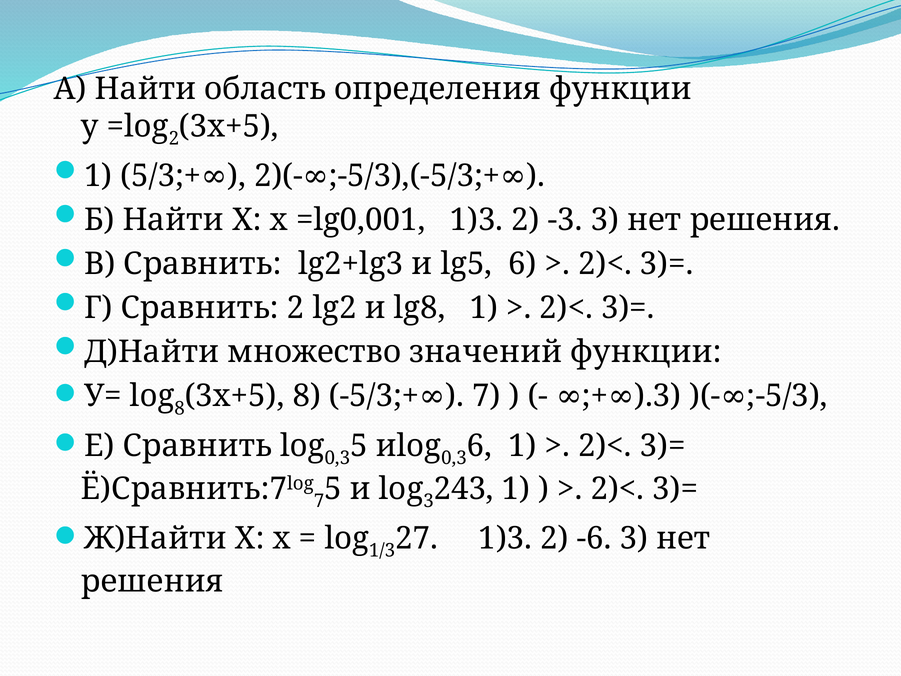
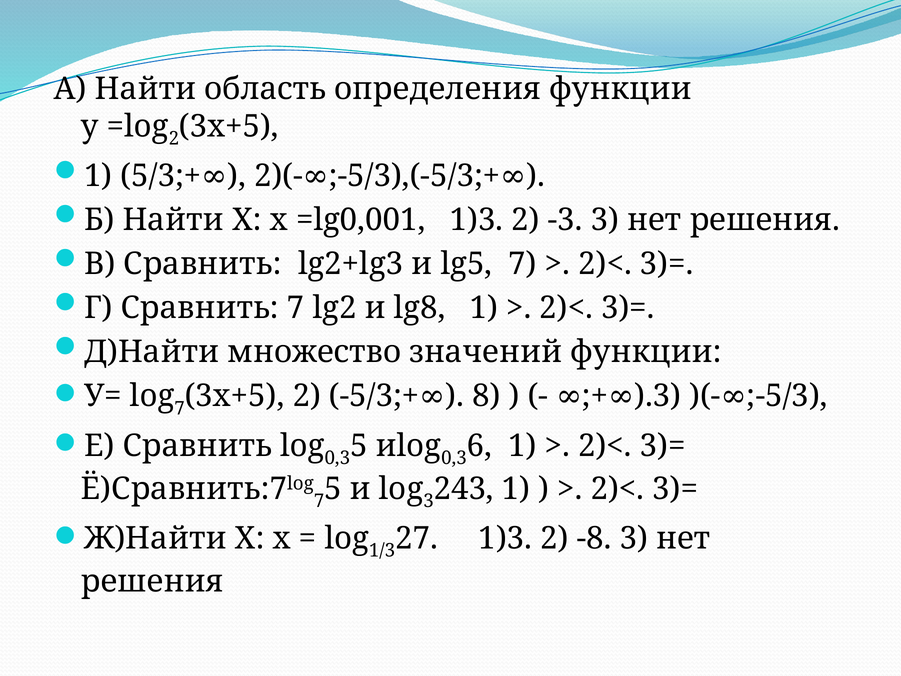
lg5 6: 6 -> 7
Сравнить 2: 2 -> 7
8 at (180, 408): 8 -> 7
8 at (307, 396): 8 -> 2
7 at (486, 396): 7 -> 8
-6: -6 -> -8
